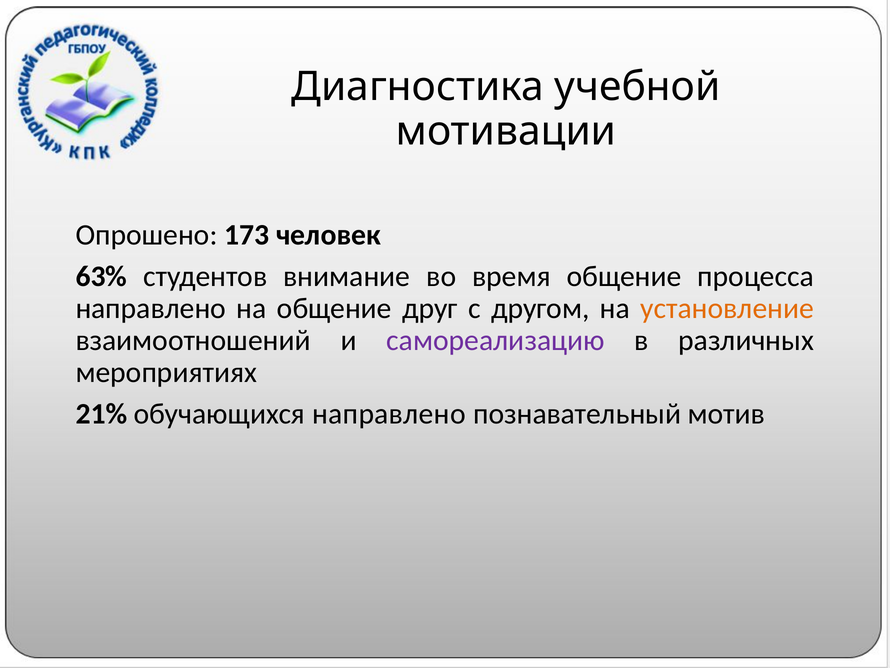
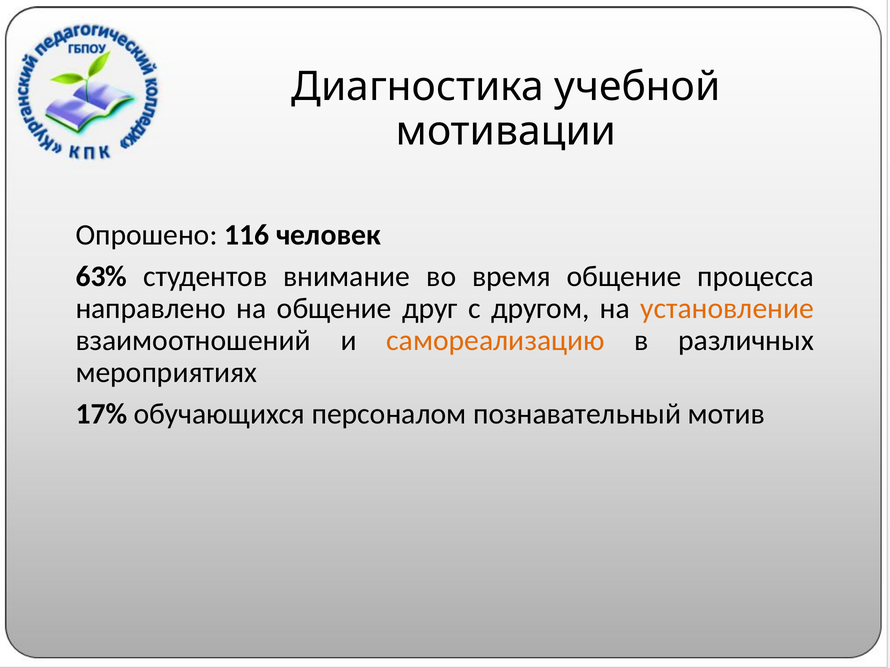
173: 173 -> 116
самореализацию colour: purple -> orange
21%: 21% -> 17%
обучающихся направлено: направлено -> персоналом
